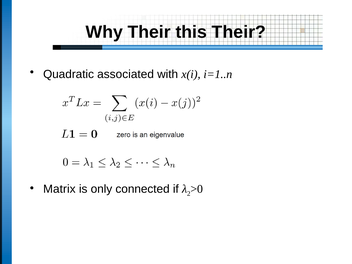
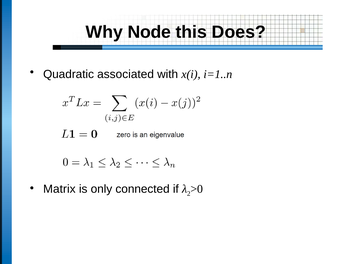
Why Their: Their -> Node
this Their: Their -> Does
